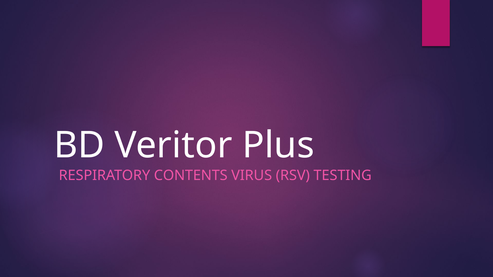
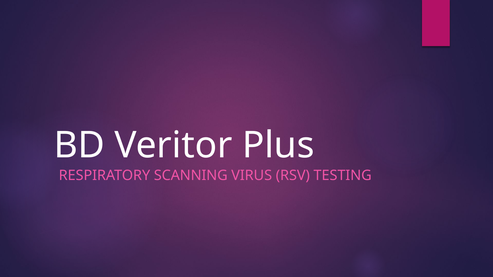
CONTENTS: CONTENTS -> SCANNING
